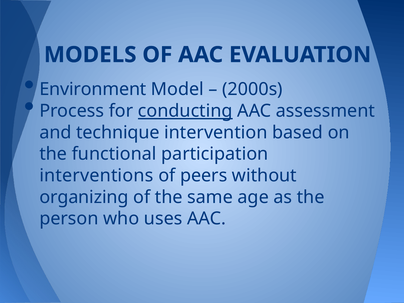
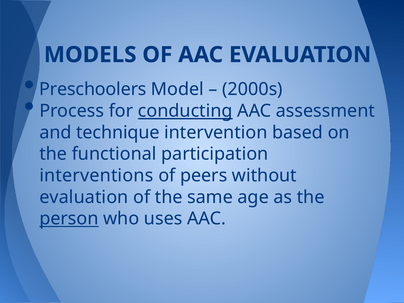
Environment: Environment -> Preschoolers
organizing at (84, 197): organizing -> evaluation
person underline: none -> present
